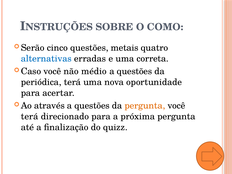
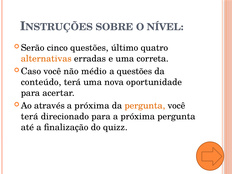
COMO: COMO -> NÍVEL
metais: metais -> último
alternativas colour: blue -> orange
periódica: periódica -> conteúdo
questões at (92, 106): questões -> próxima
